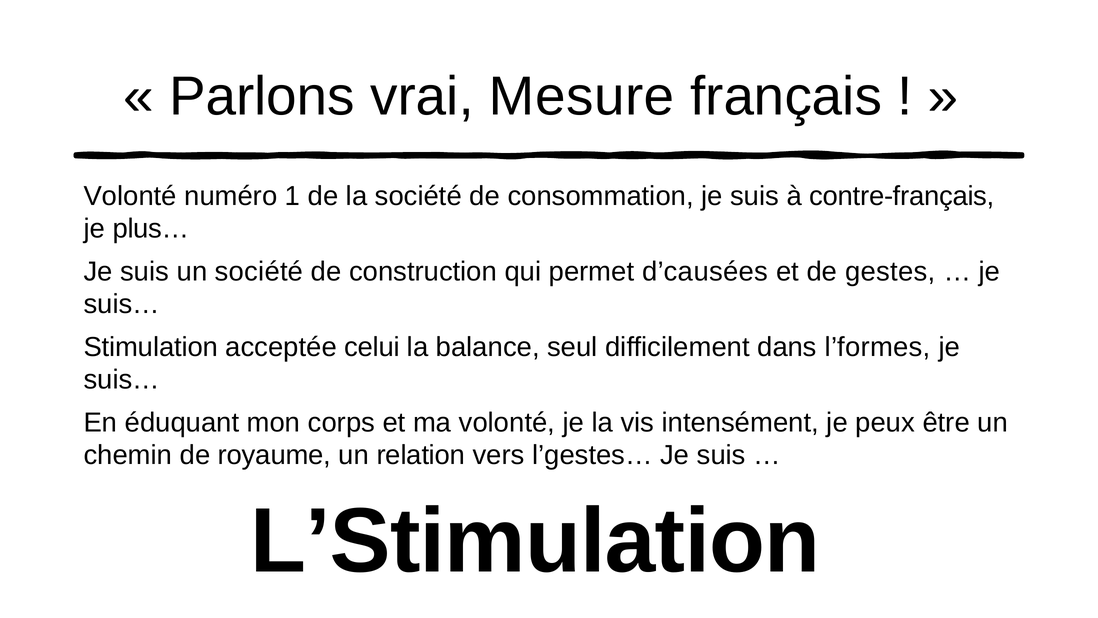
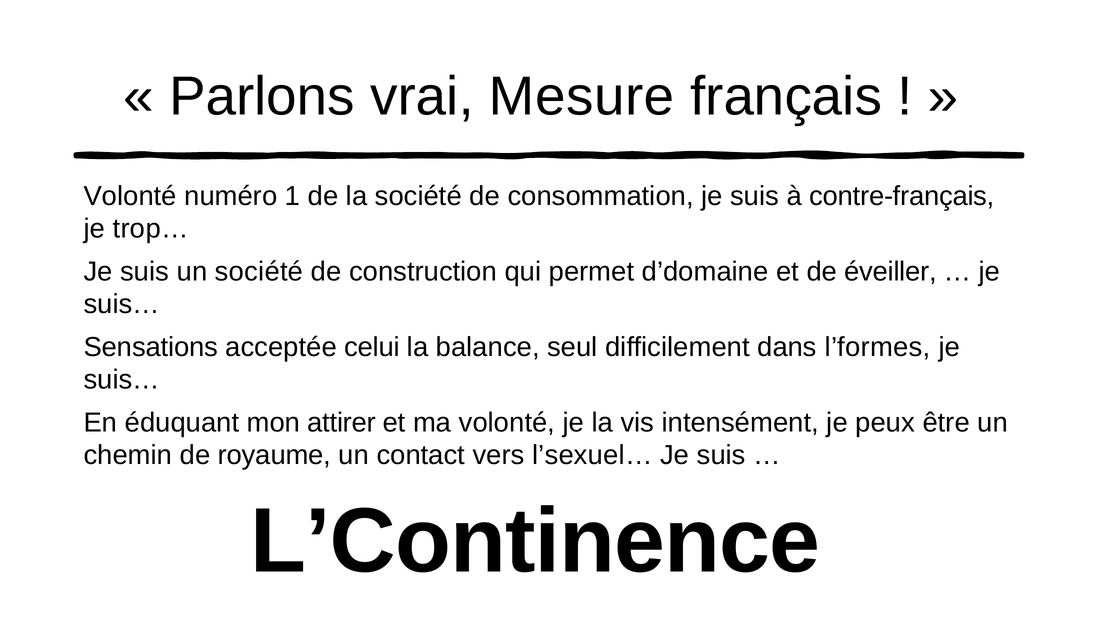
plus…: plus… -> trop…
d’causées: d’causées -> d’domaine
gestes: gestes -> éveiller
Stimulation: Stimulation -> Sensations
corps: corps -> attirer
relation: relation -> contact
l’gestes…: l’gestes… -> l’sexuel…
L’Stimulation: L’Stimulation -> L’Continence
